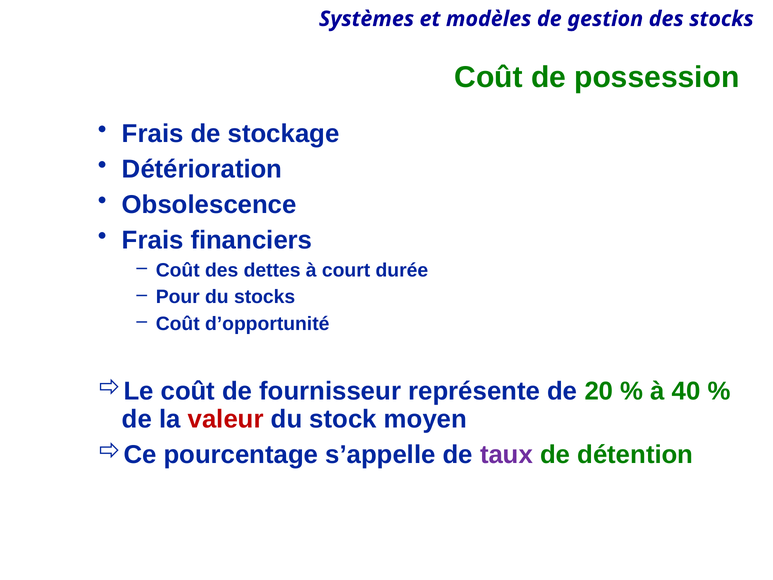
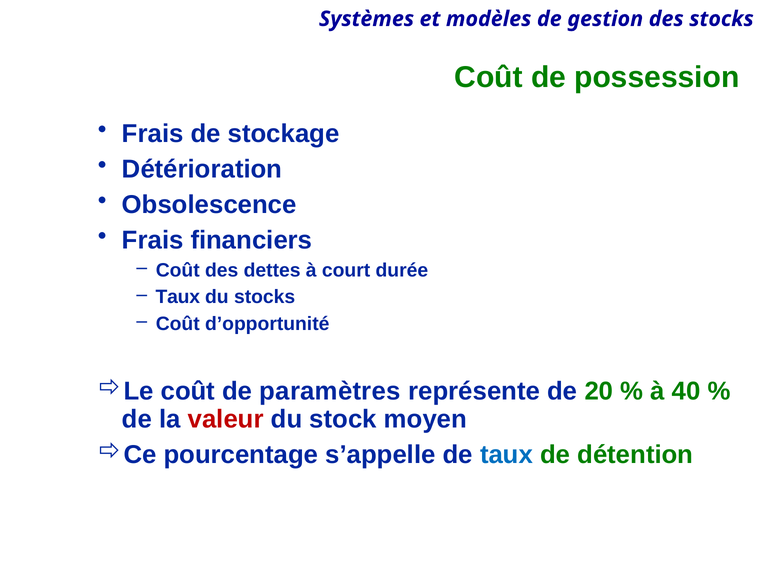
Pour at (178, 297): Pour -> Taux
fournisseur: fournisseur -> paramètres
taux at (507, 455) colour: purple -> blue
